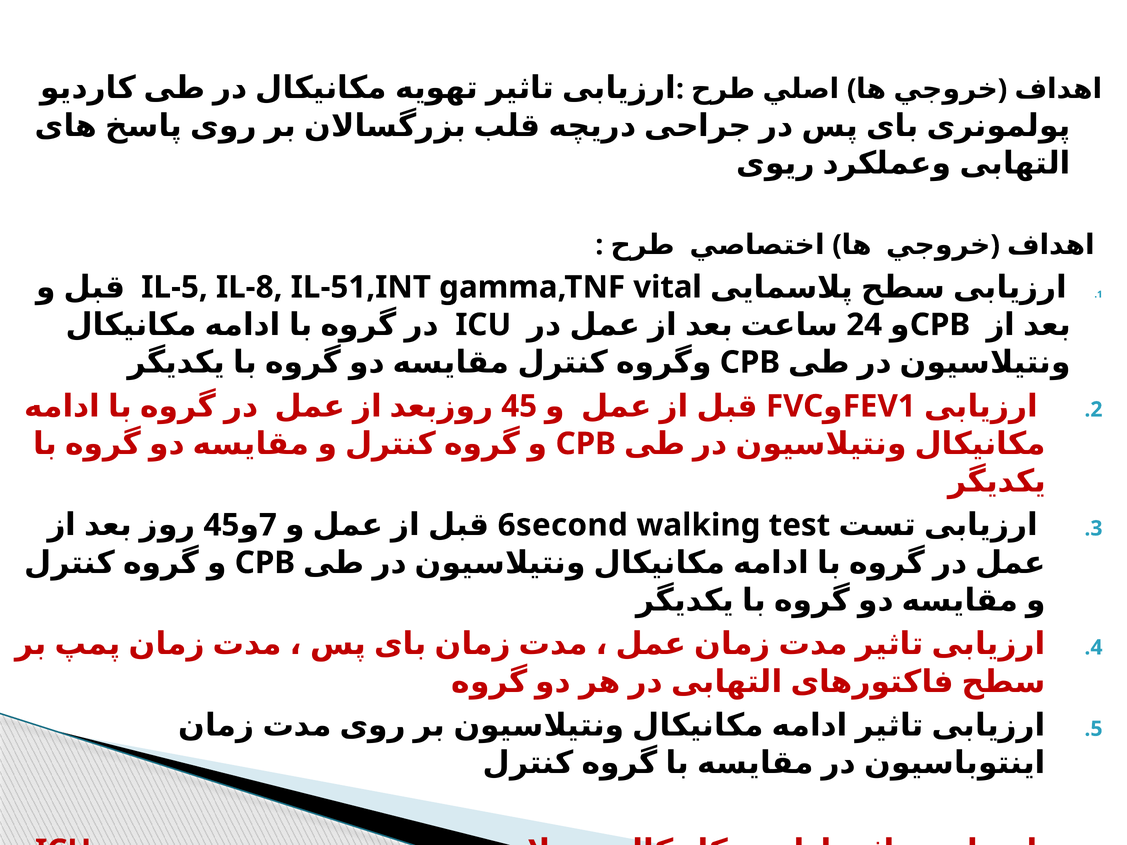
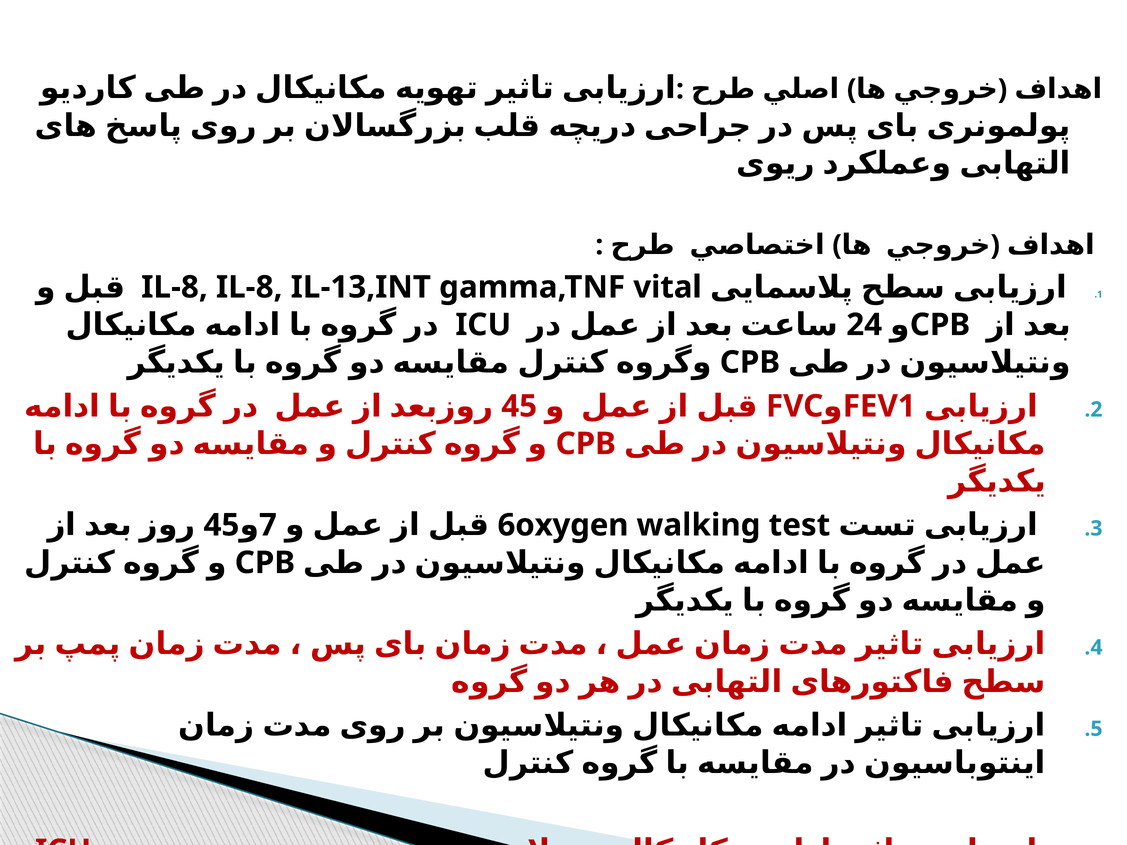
IL-5 at (175, 287): IL-5 -> IL-8
IL-51,INT: IL-51,INT -> IL-13,INT
6second: 6second -> 6oxygen
